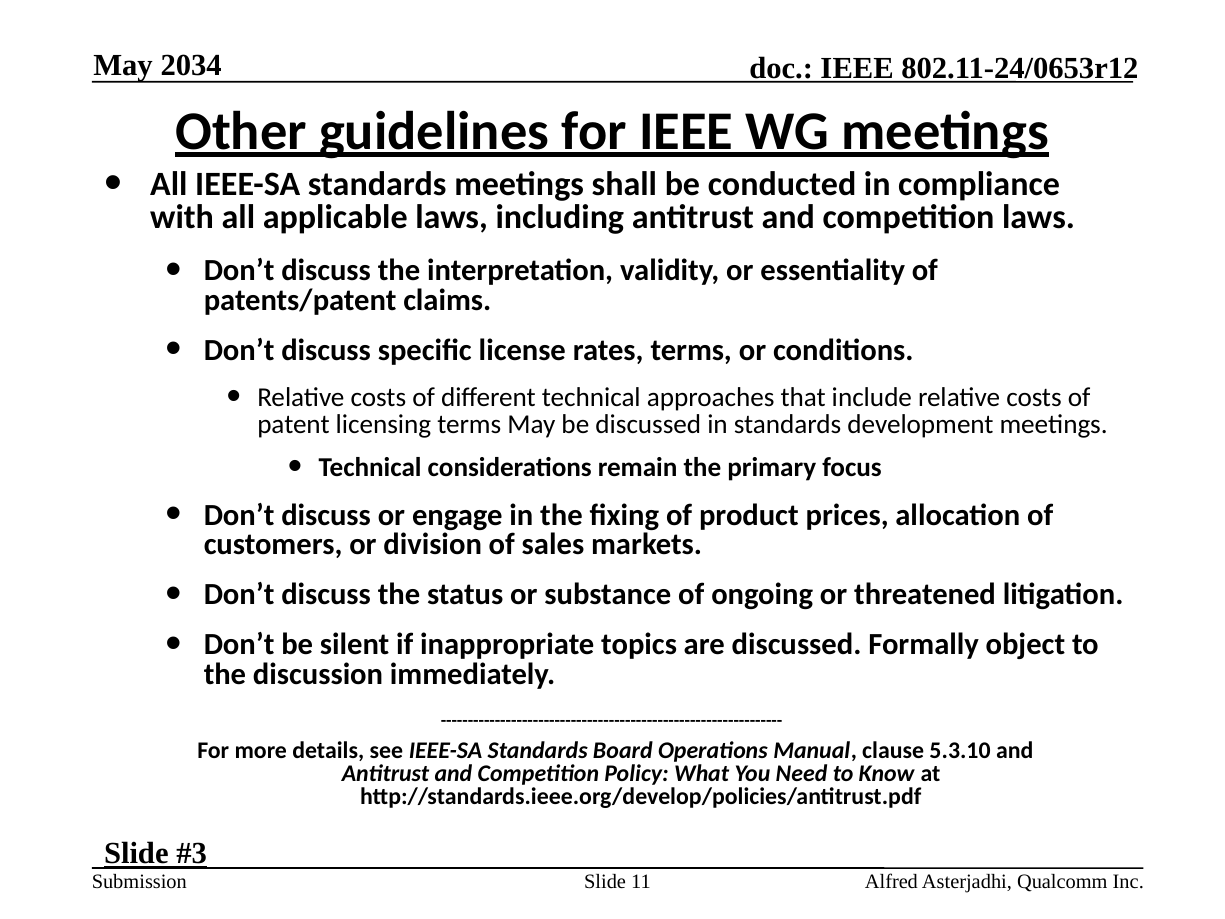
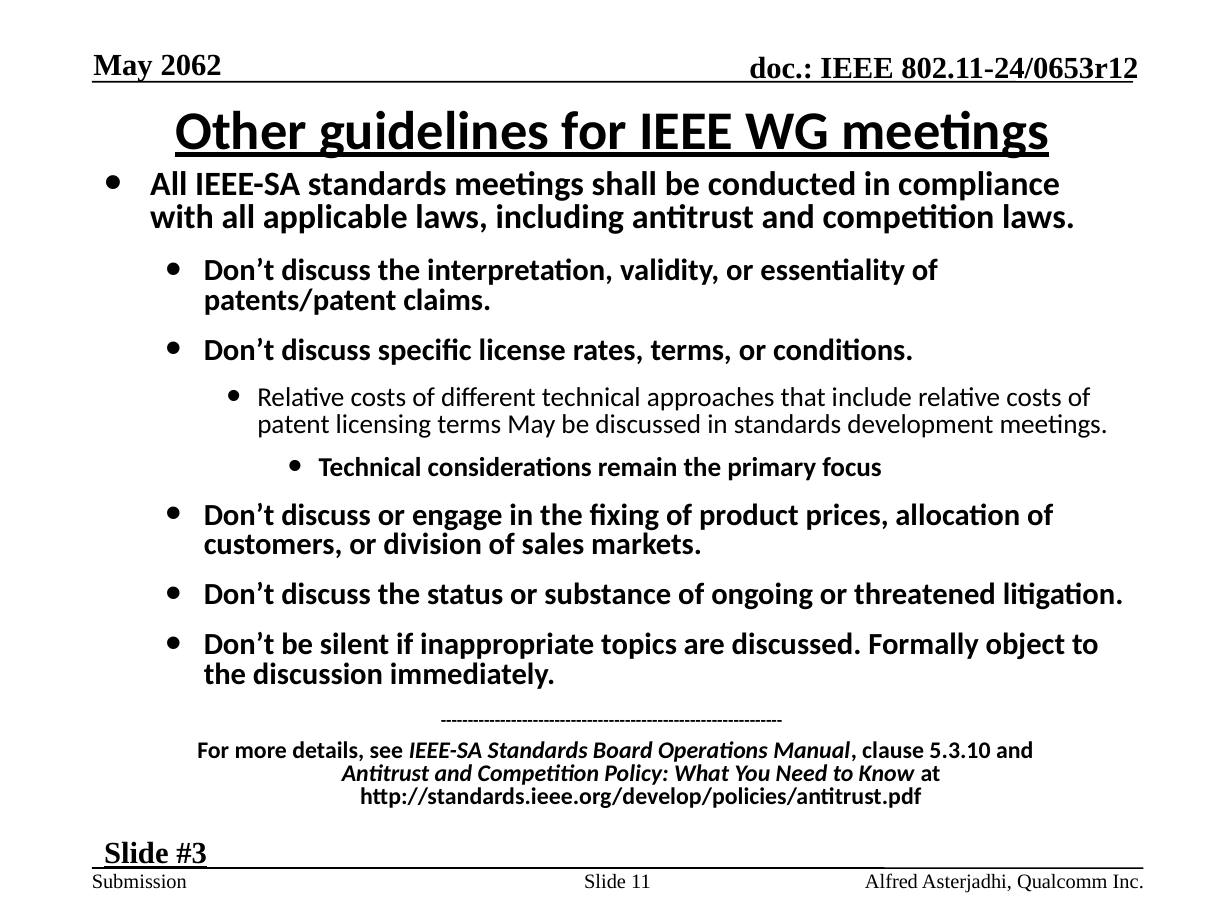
2034: 2034 -> 2062
